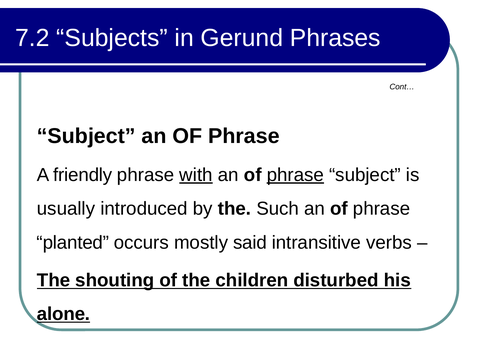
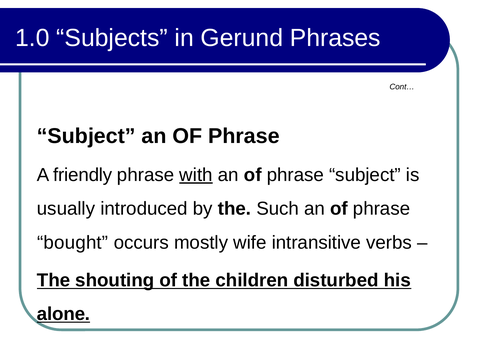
7.2: 7.2 -> 1.0
phrase at (295, 175) underline: present -> none
planted: planted -> bought
said: said -> wife
